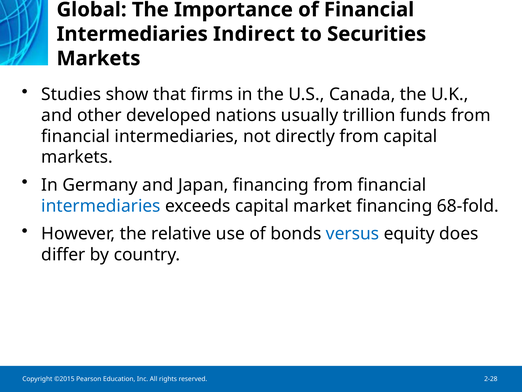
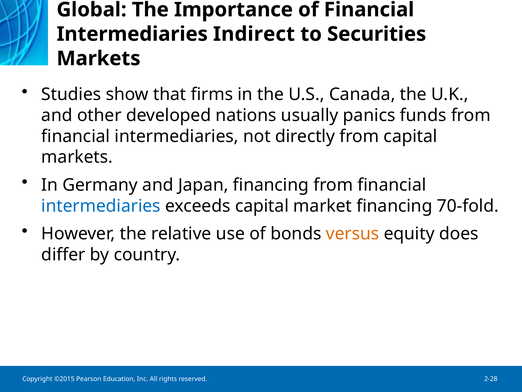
trillion: trillion -> panics
68-fold: 68-fold -> 70-fold
versus colour: blue -> orange
